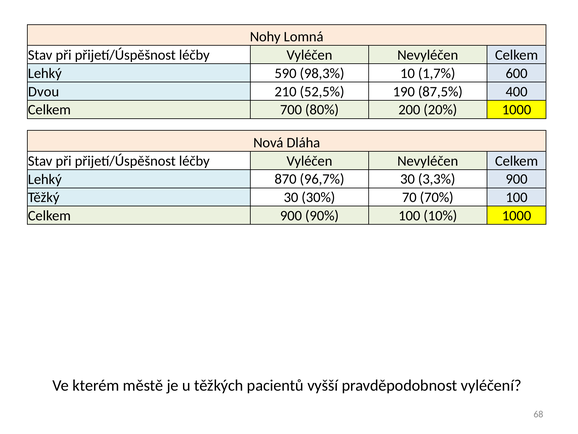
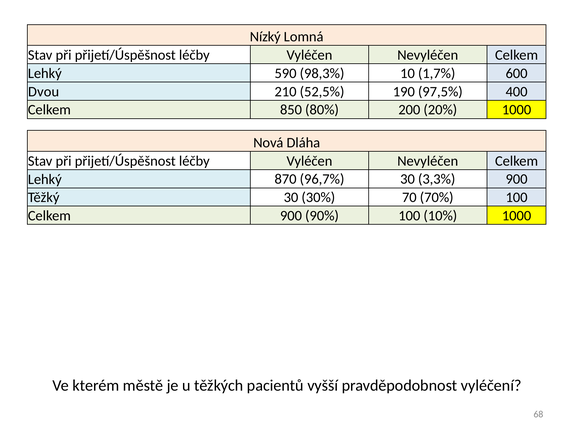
Nohy: Nohy -> Nízký
87,5%: 87,5% -> 97,5%
700: 700 -> 850
